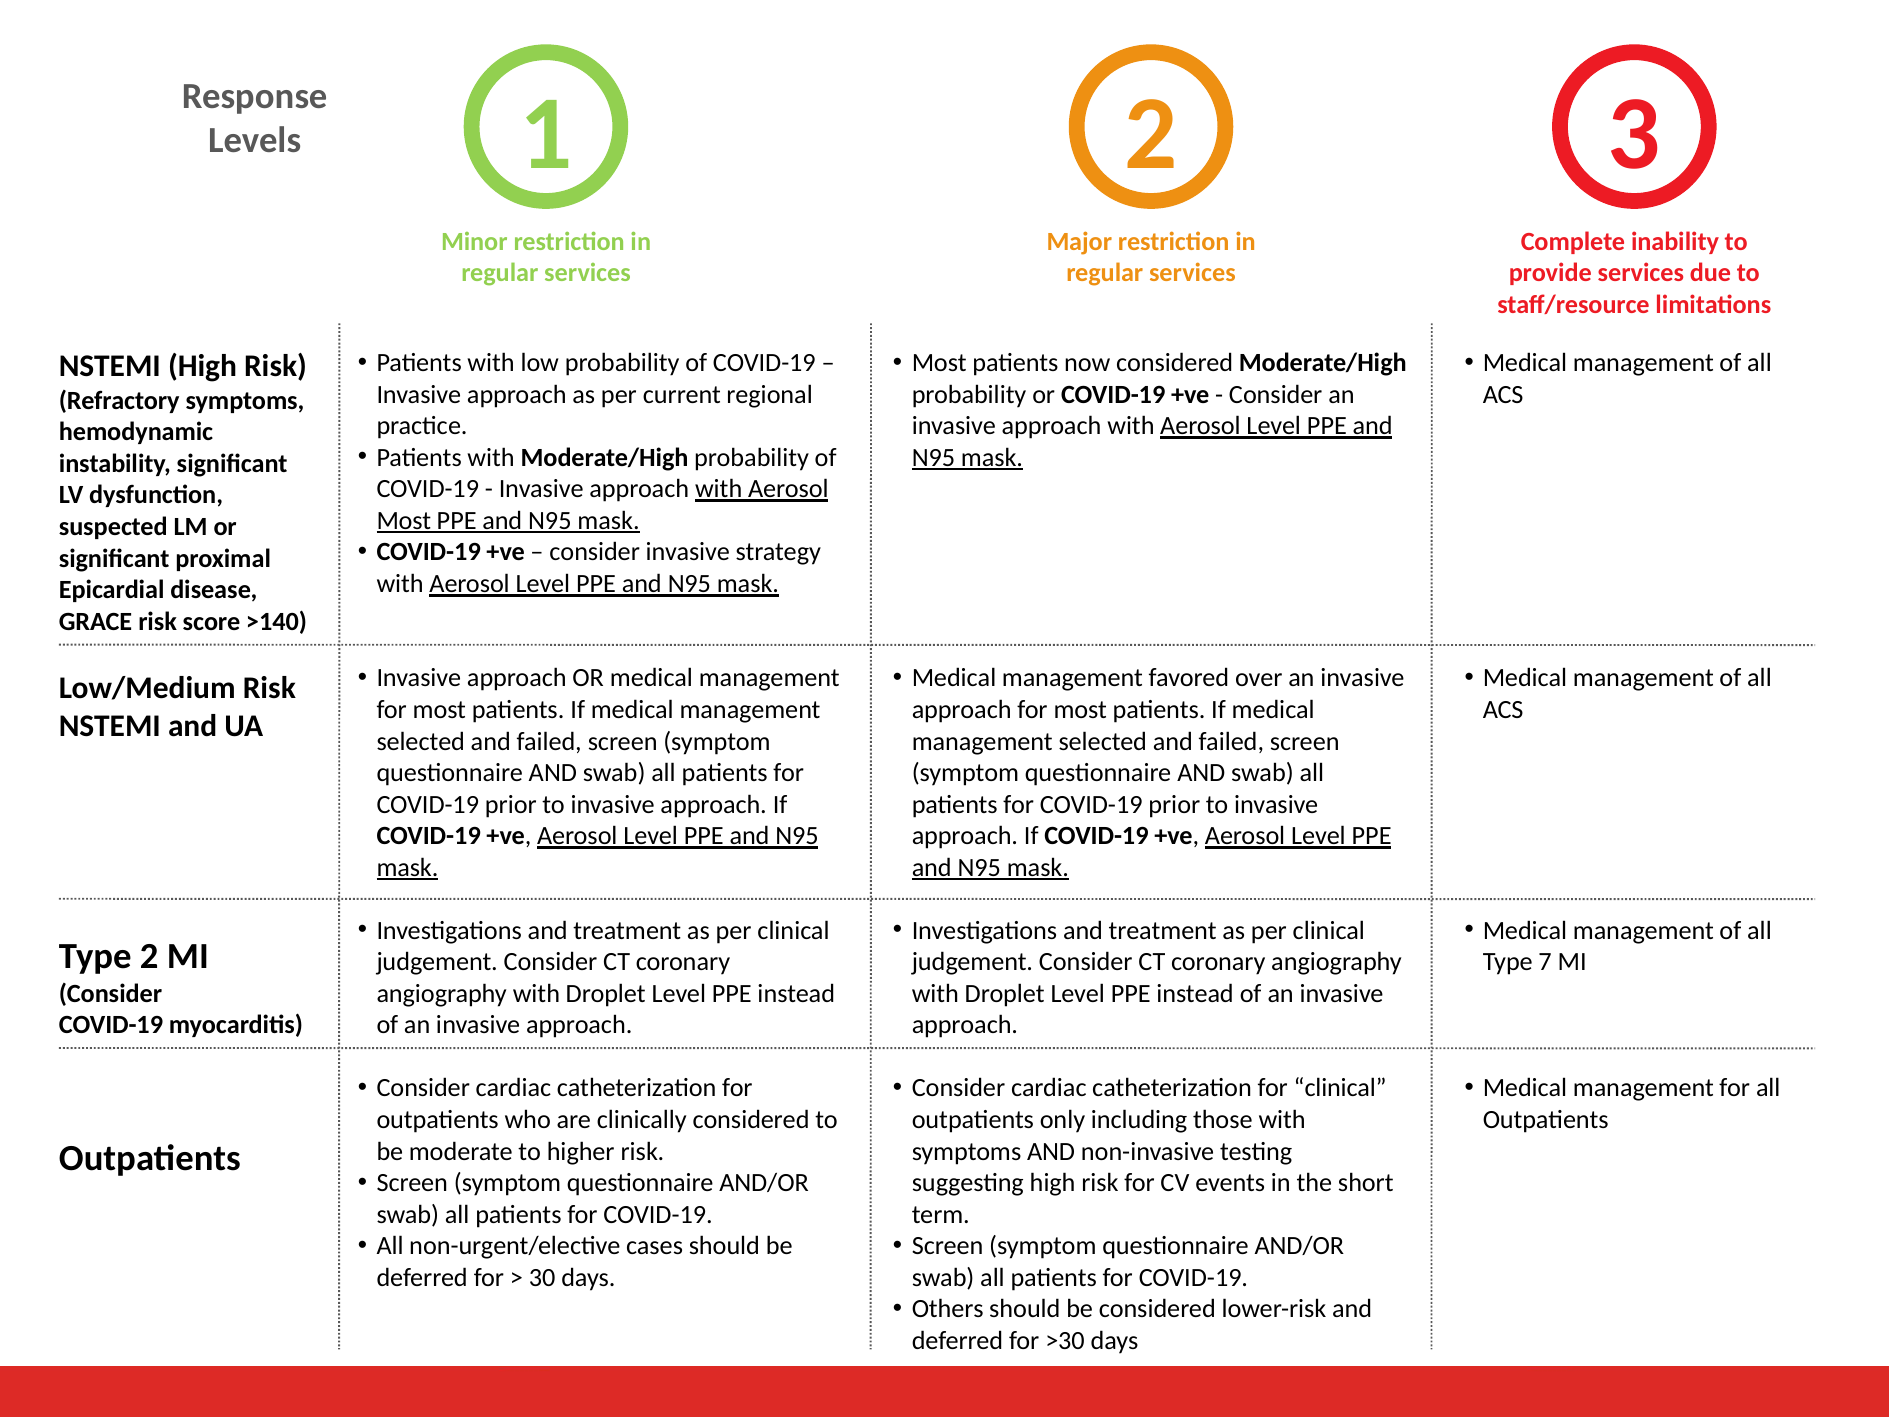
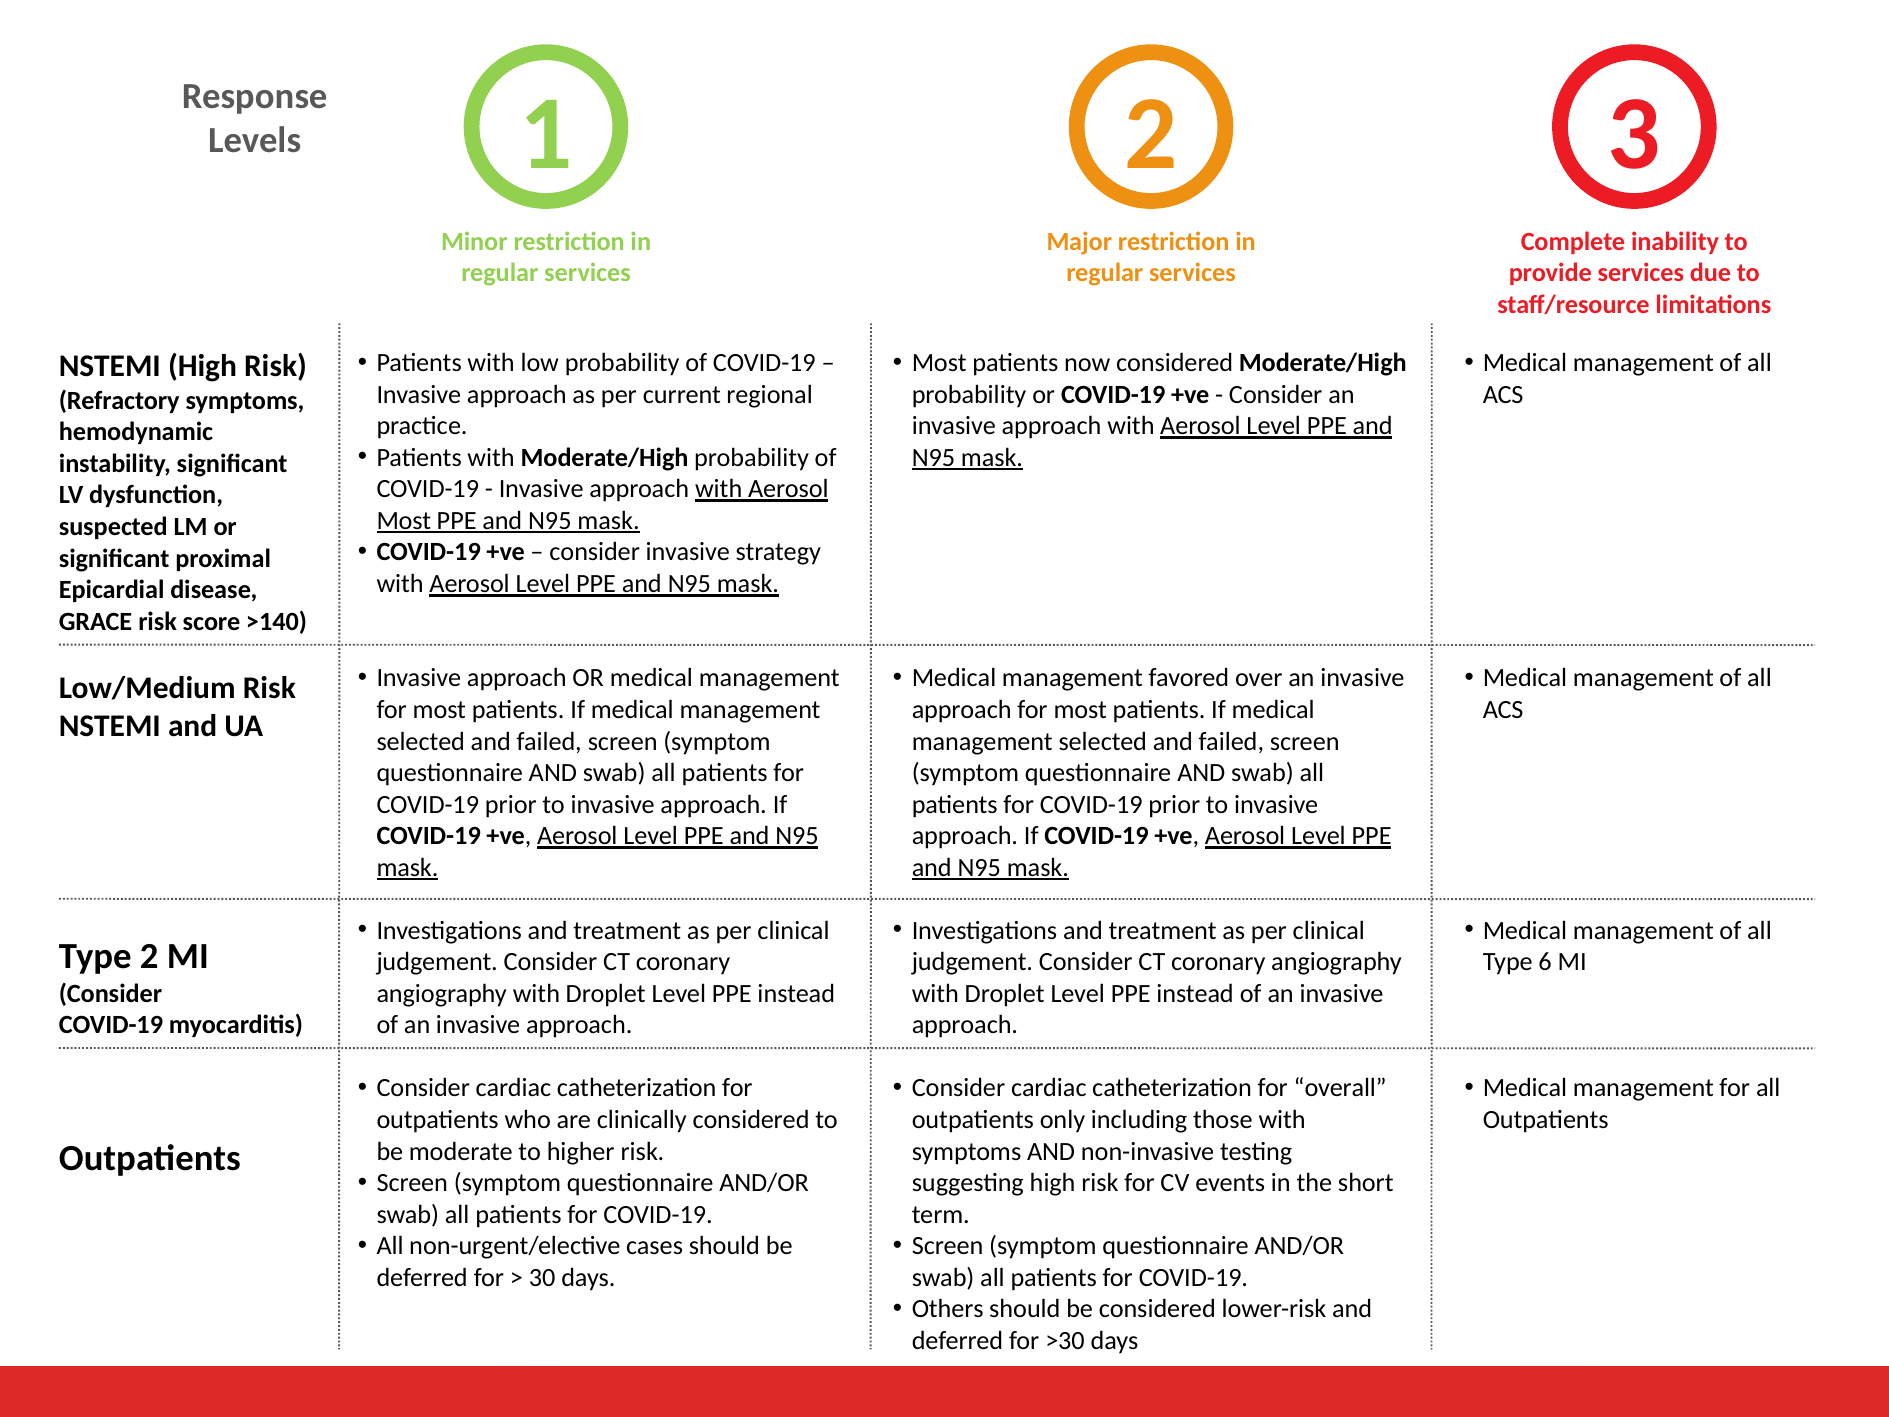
7: 7 -> 6
for clinical: clinical -> overall
